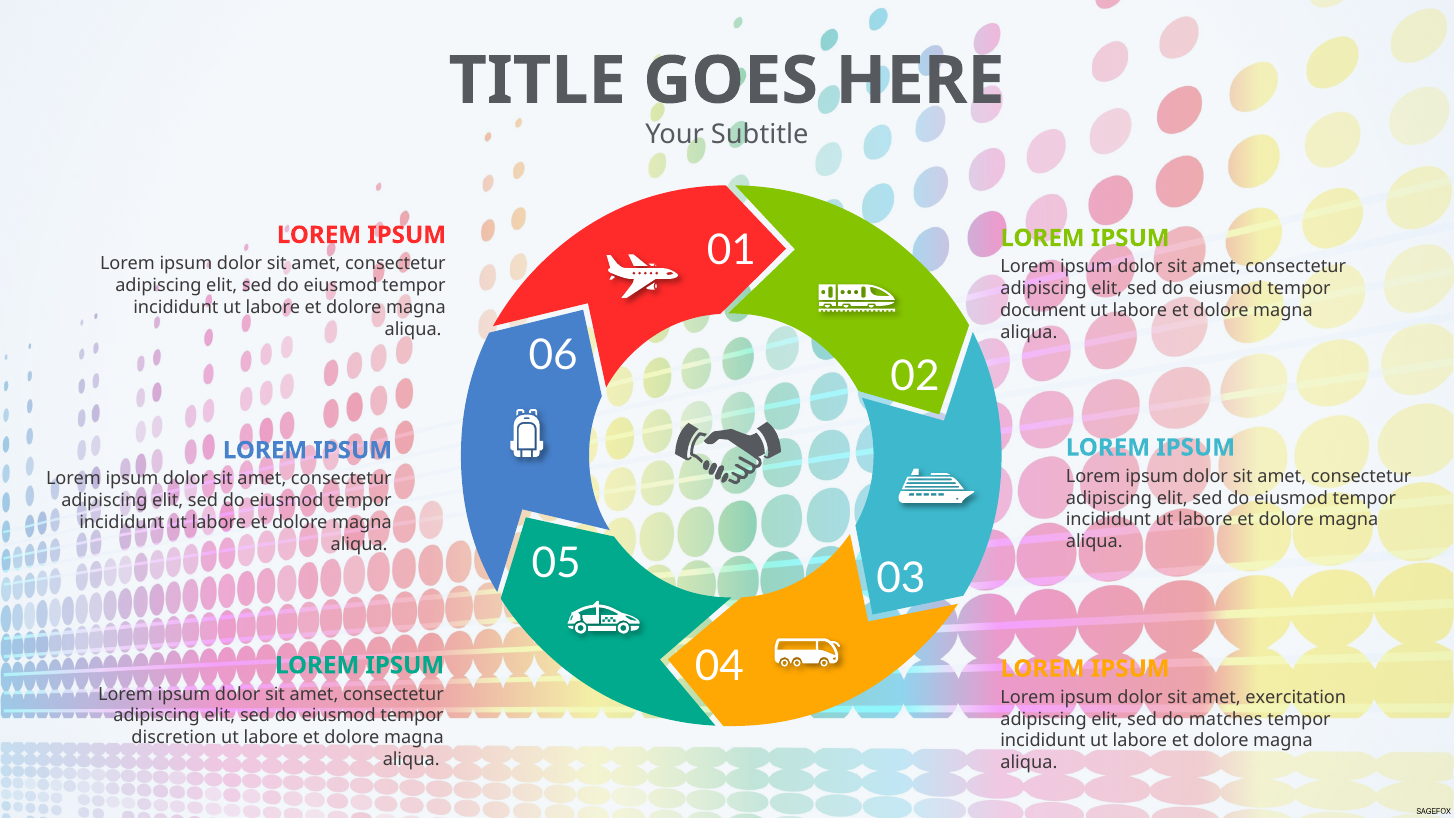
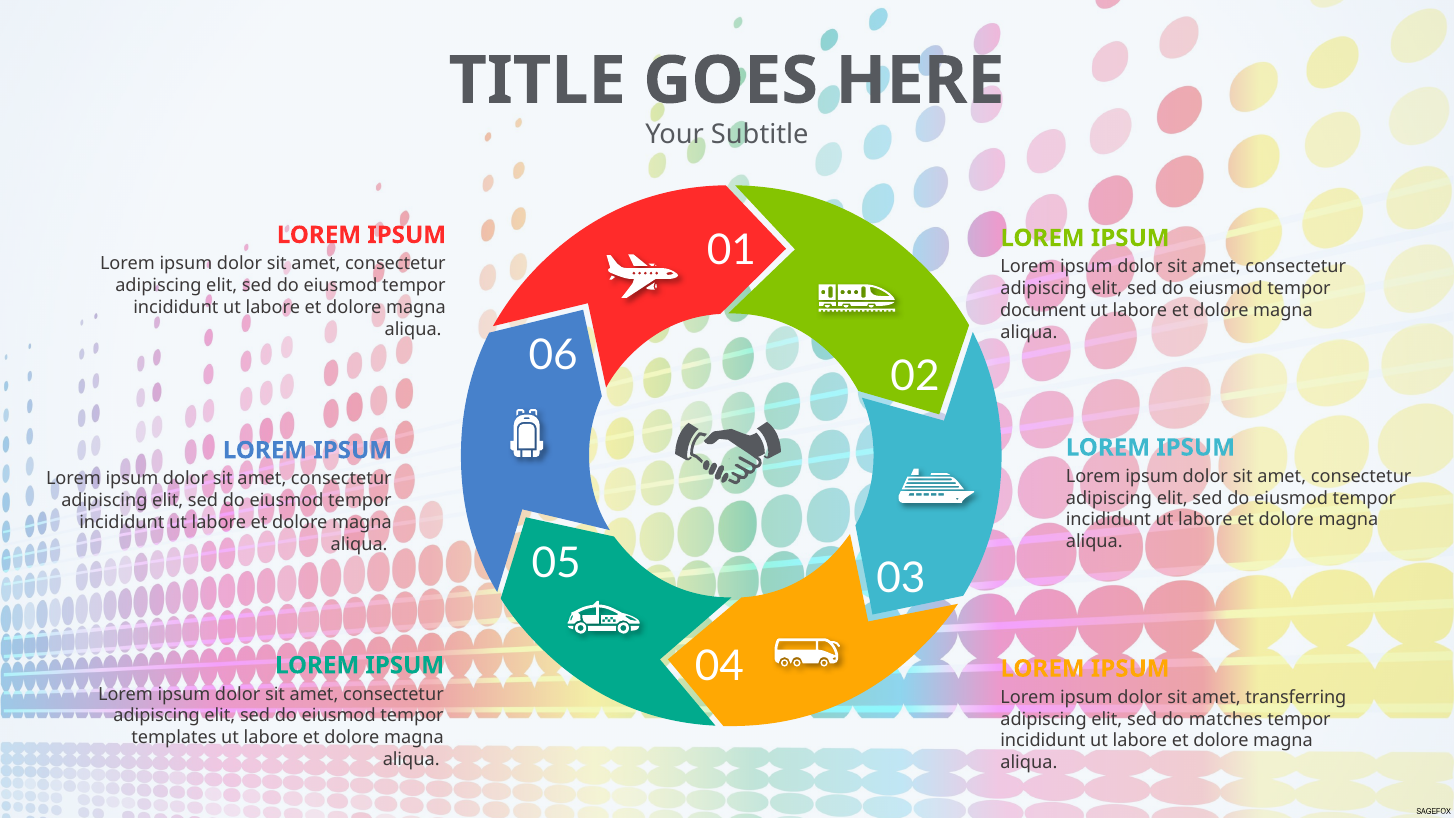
exercitation: exercitation -> transferring
discretion: discretion -> templates
